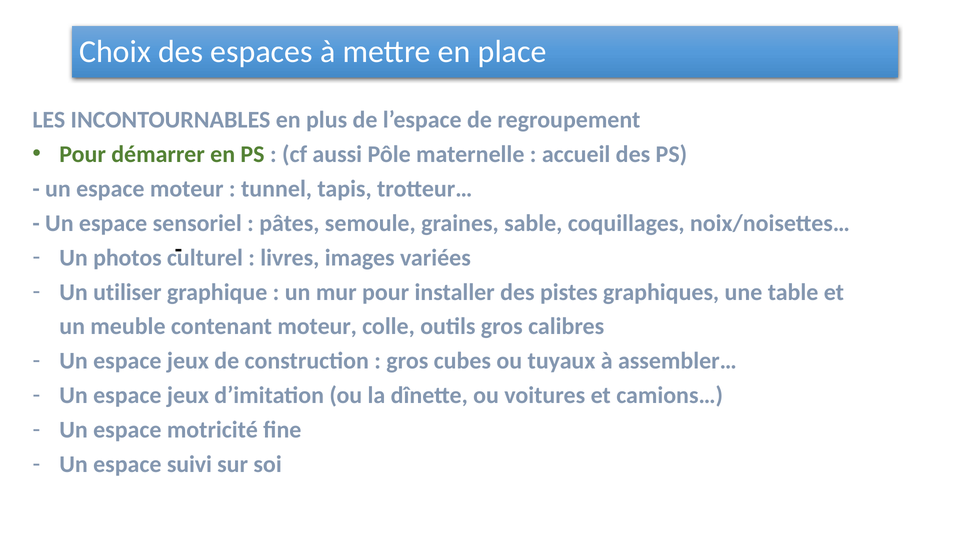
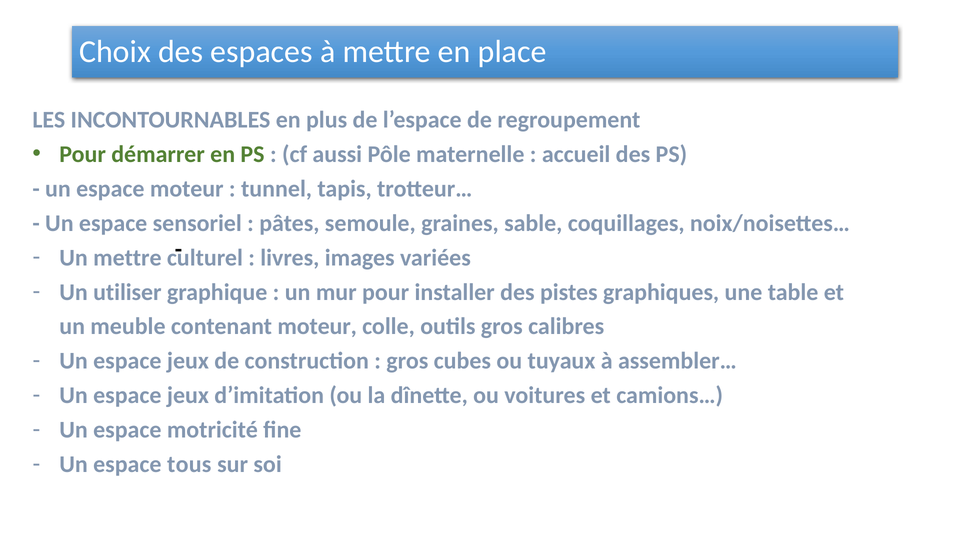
Un photos: photos -> mettre
suivi: suivi -> tous
